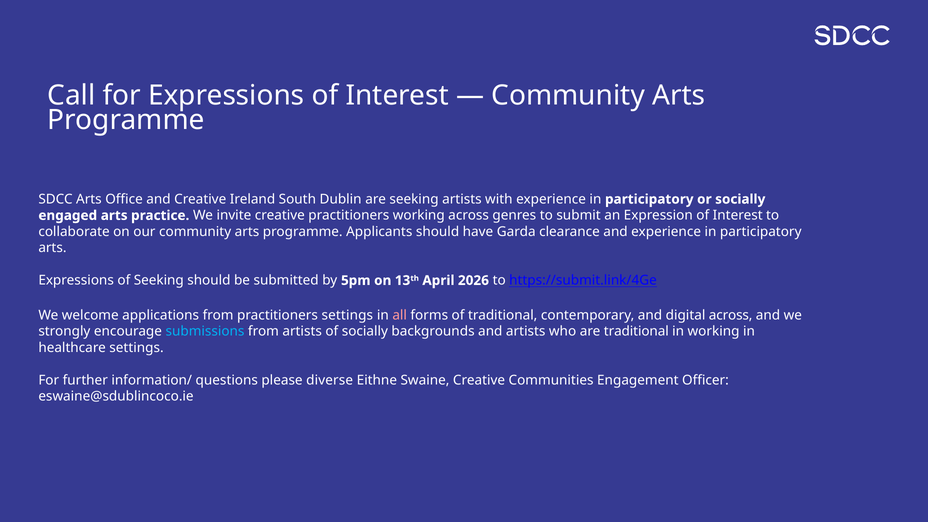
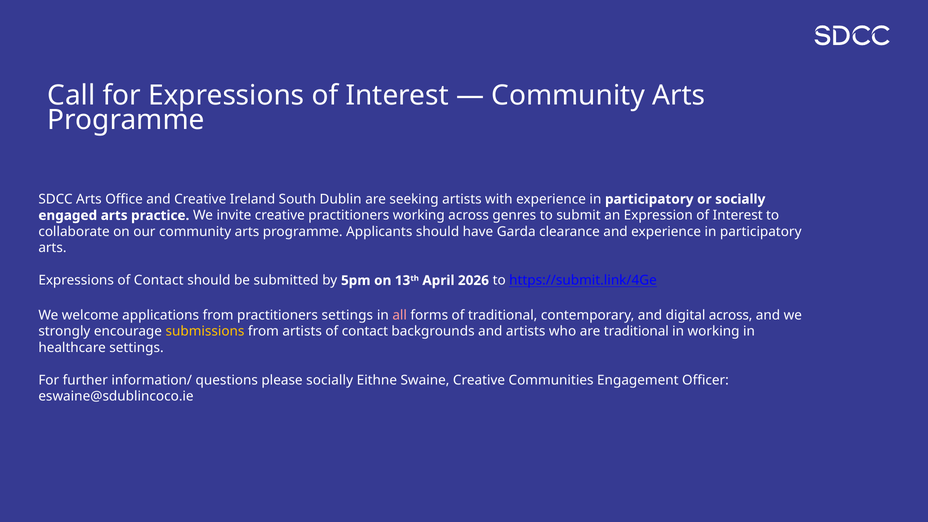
Expressions of Seeking: Seeking -> Contact
submissions colour: light blue -> yellow
artists of socially: socially -> contact
please diverse: diverse -> socially
